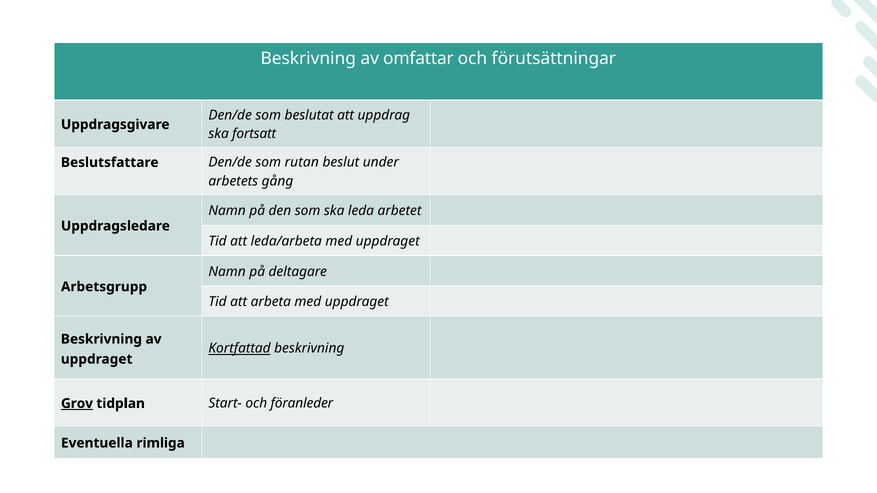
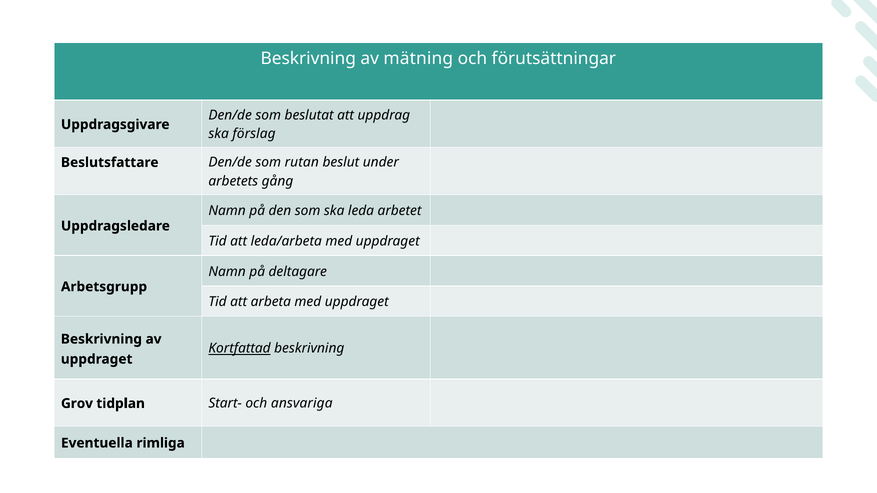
omfattar: omfattar -> mätning
fortsatt: fortsatt -> förslag
Grov underline: present -> none
föranleder: föranleder -> ansvariga
